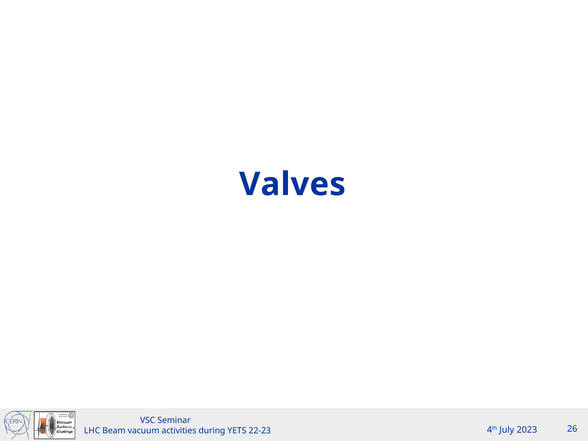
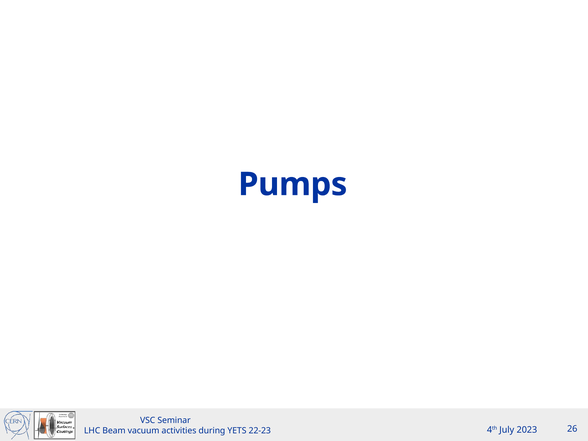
Valves: Valves -> Pumps
